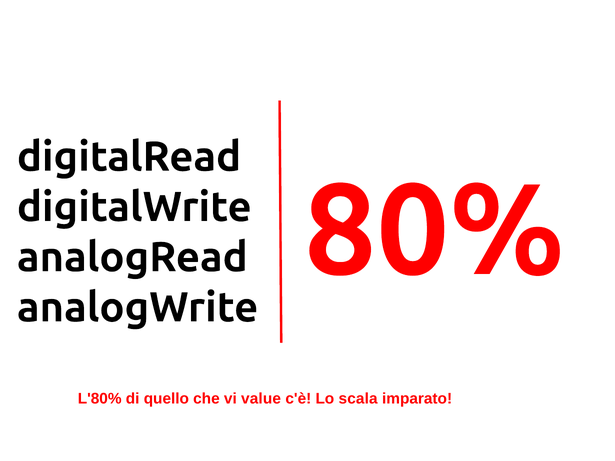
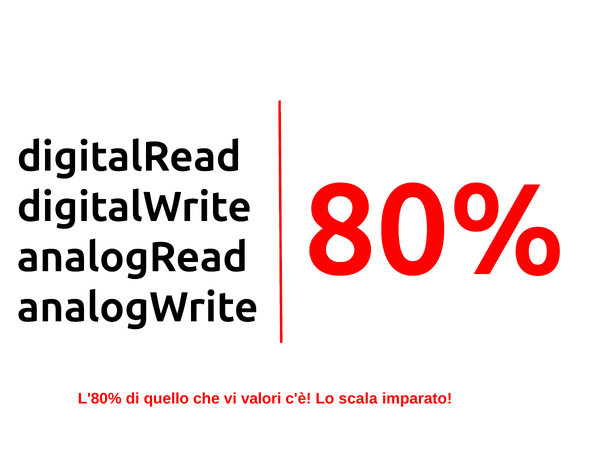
value: value -> valori
